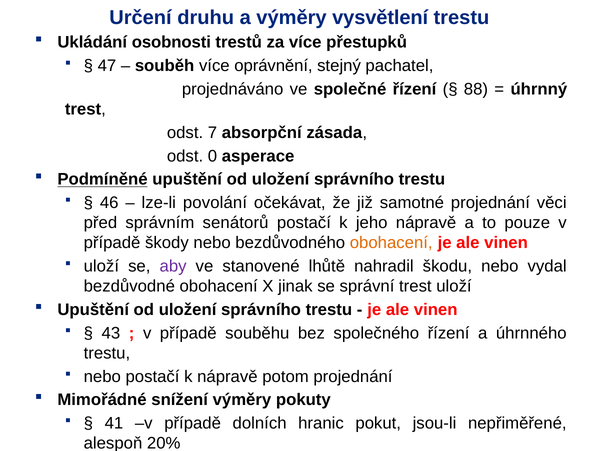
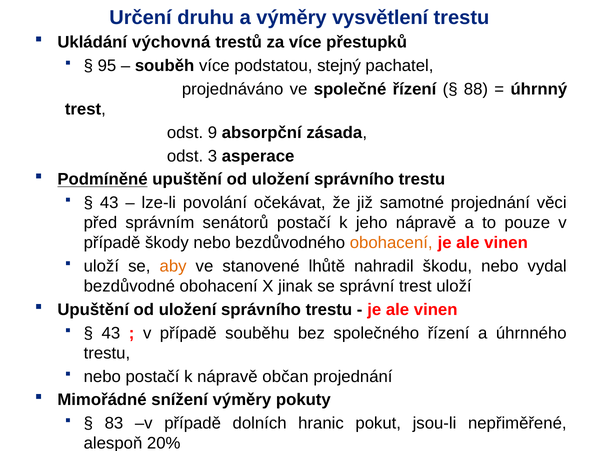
osobnosti: osobnosti -> výchovná
47: 47 -> 95
oprávnění: oprávnění -> podstatou
7: 7 -> 9
0: 0 -> 3
46 at (109, 203): 46 -> 43
aby colour: purple -> orange
potom: potom -> občan
41: 41 -> 83
